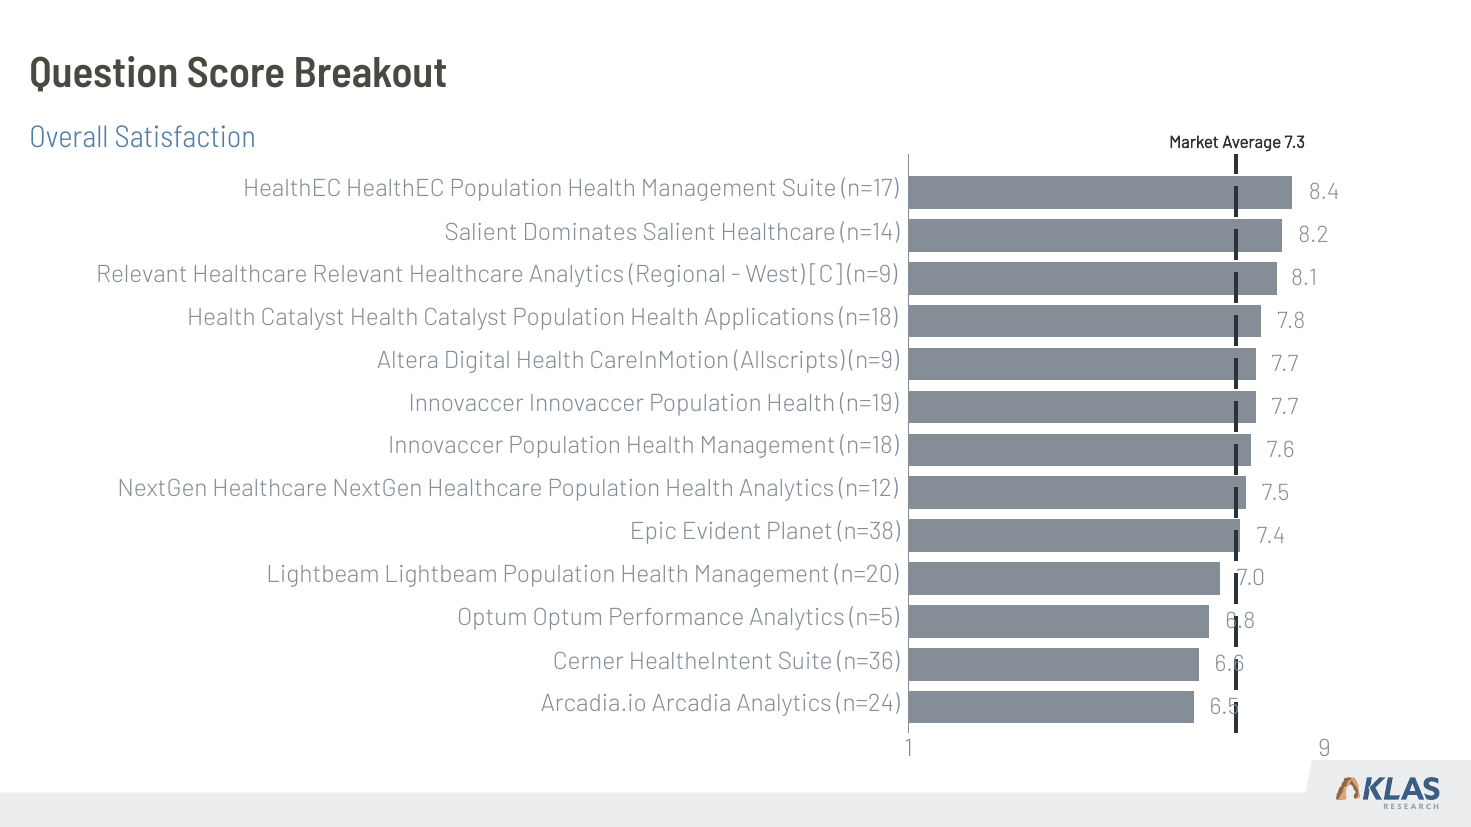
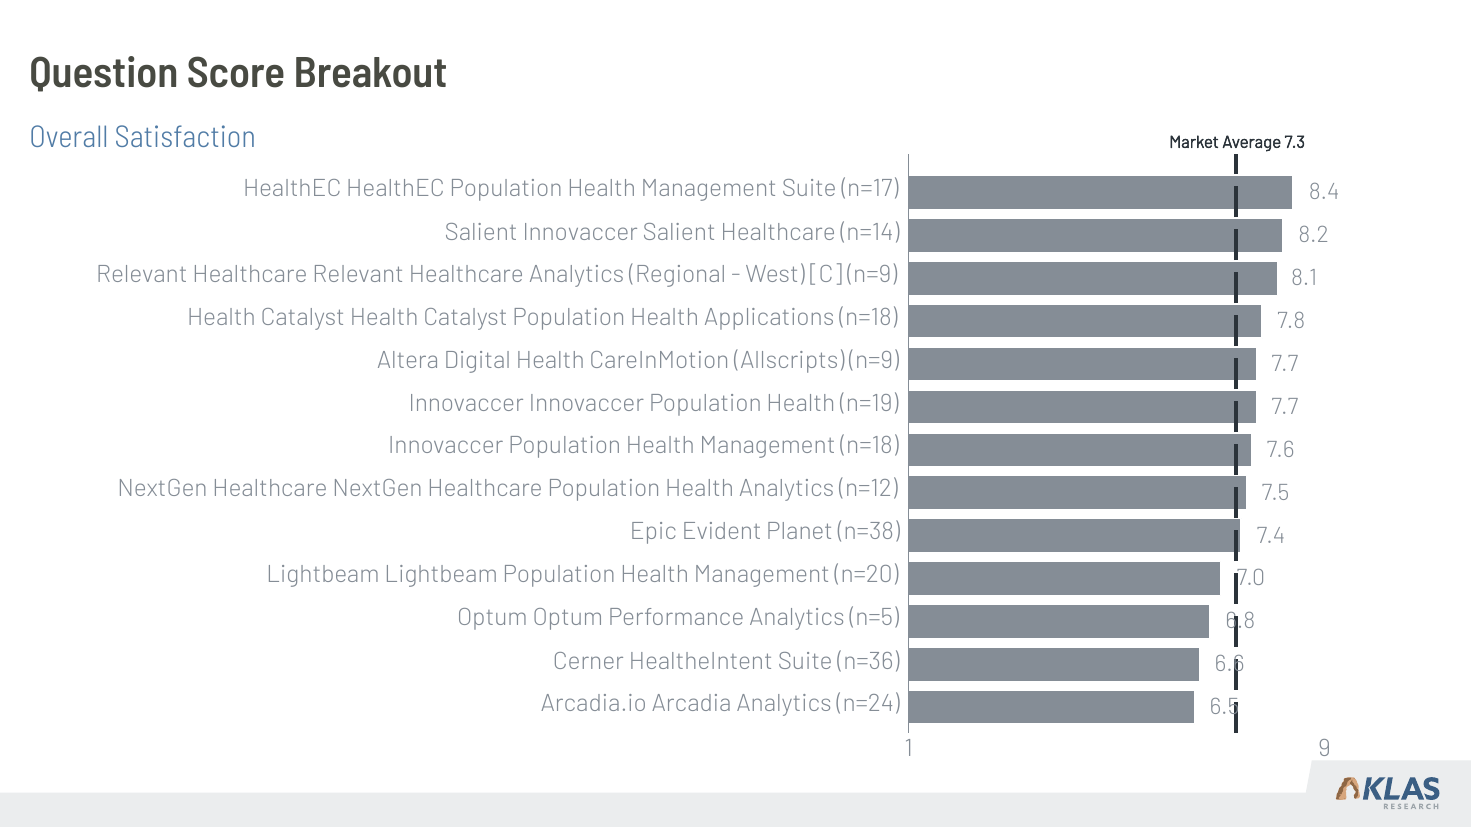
Salient Dominates: Dominates -> Innovaccer
